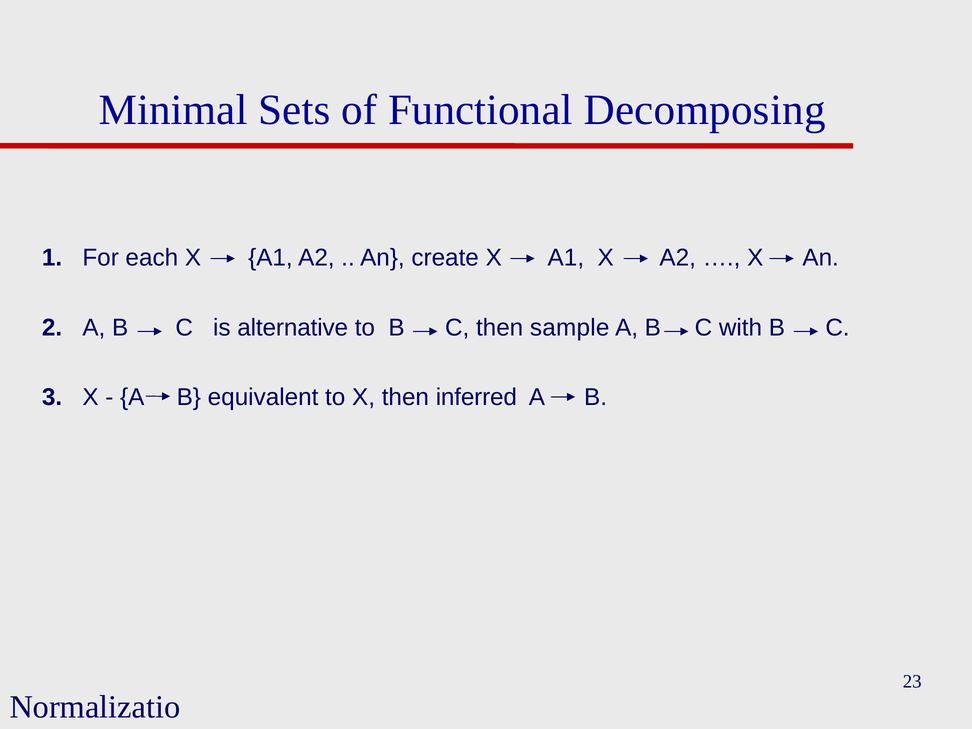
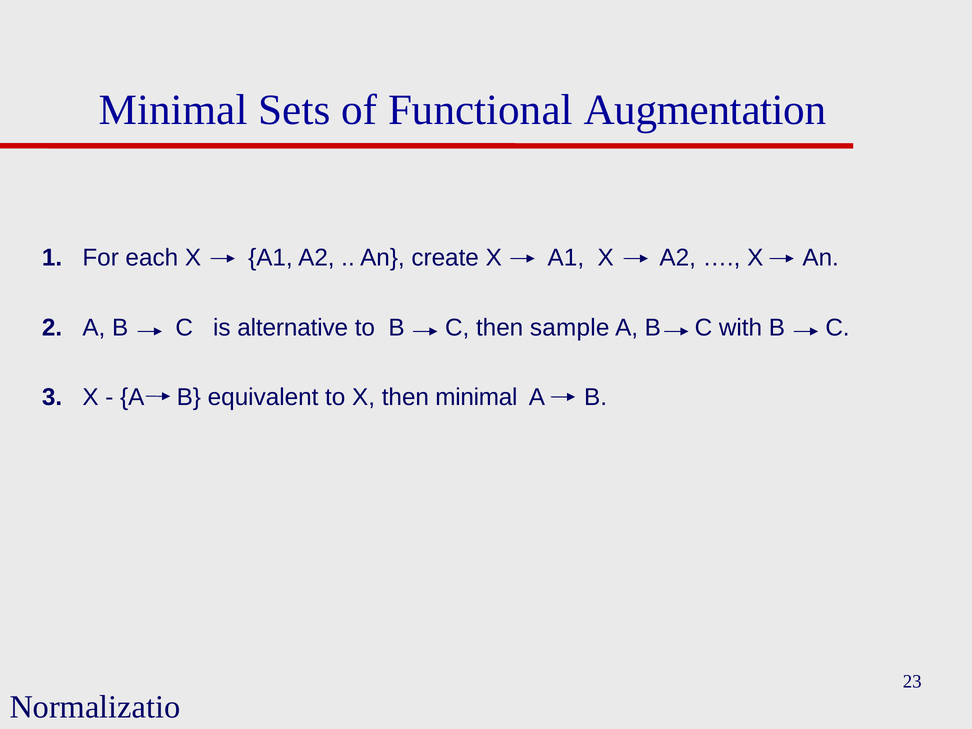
Decomposing: Decomposing -> Augmentation
then inferred: inferred -> minimal
